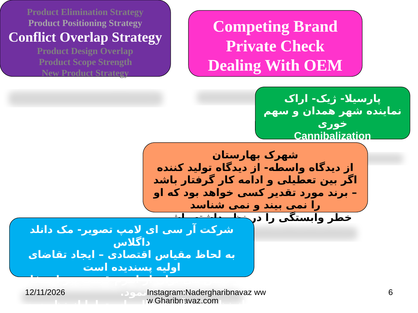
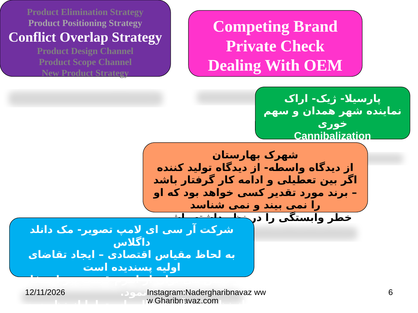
Design Overlap: Overlap -> Channel
Scope Strength: Strength -> Channel
